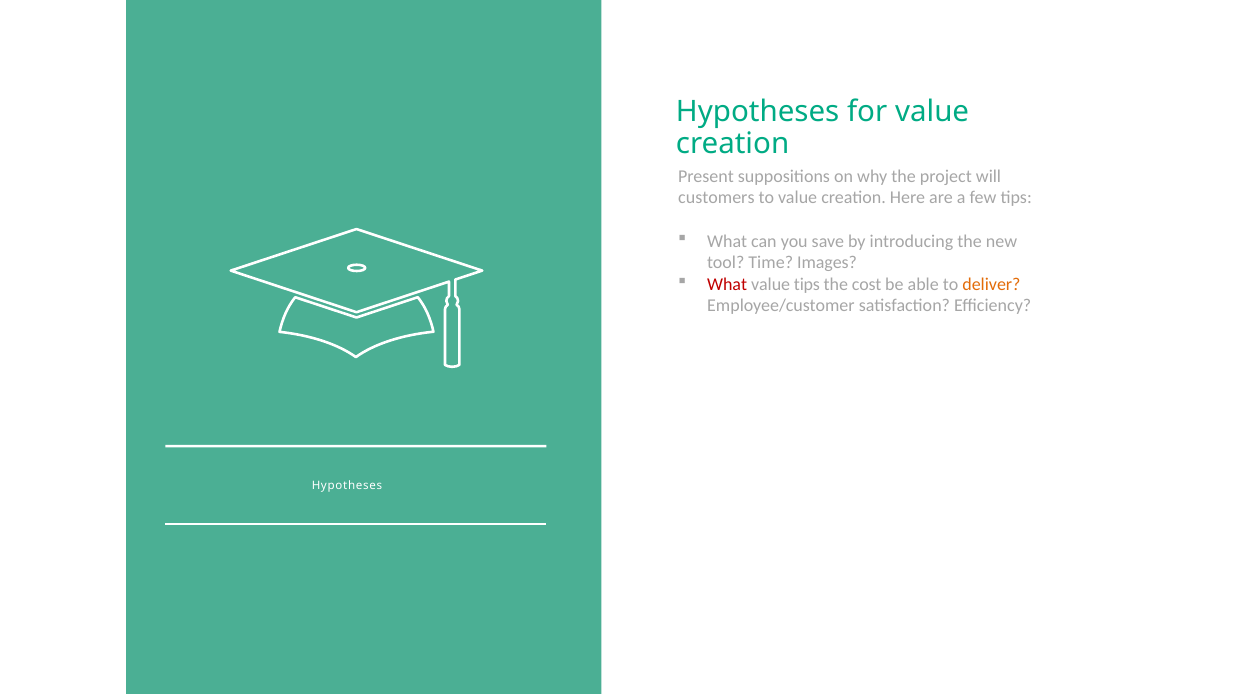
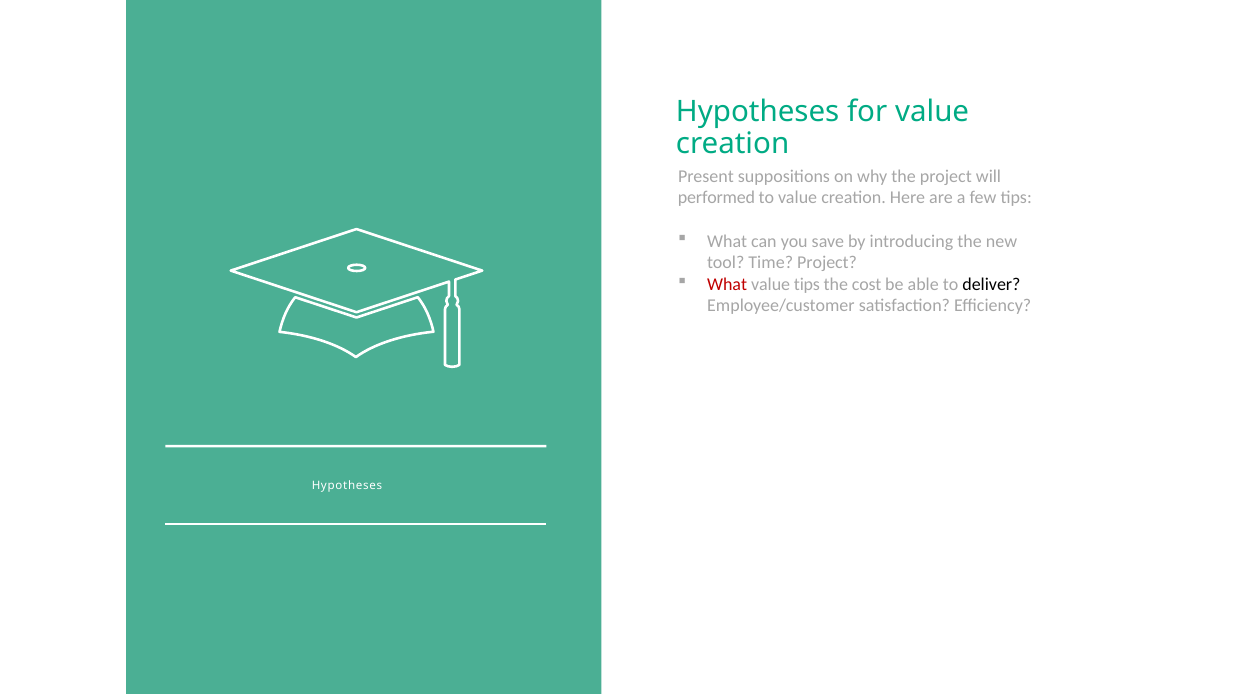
customers: customers -> performed
Time Images: Images -> Project
deliver colour: orange -> black
